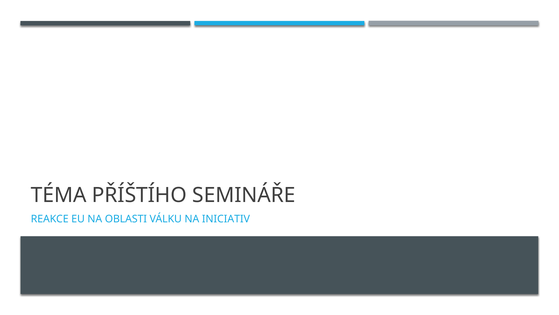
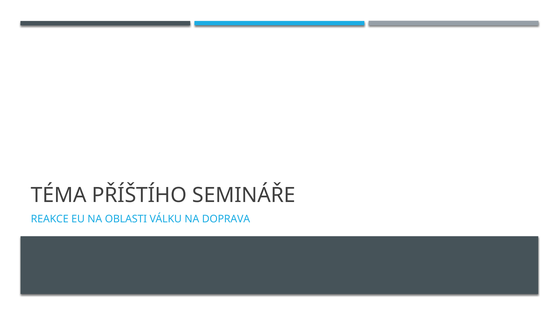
INICIATIV: INICIATIV -> DOPRAVA
